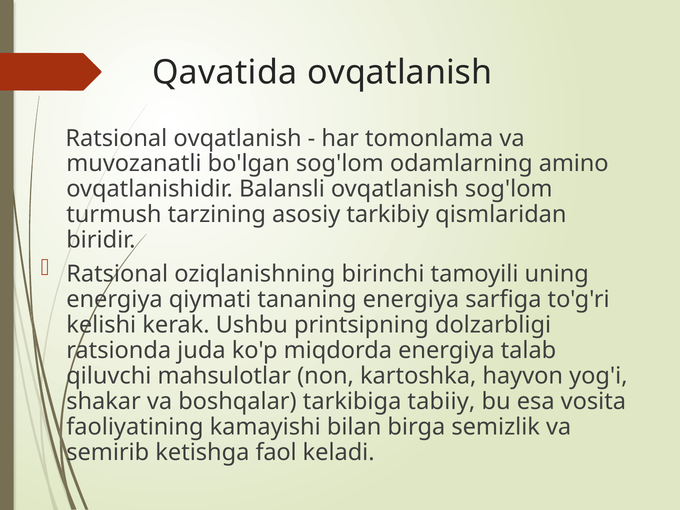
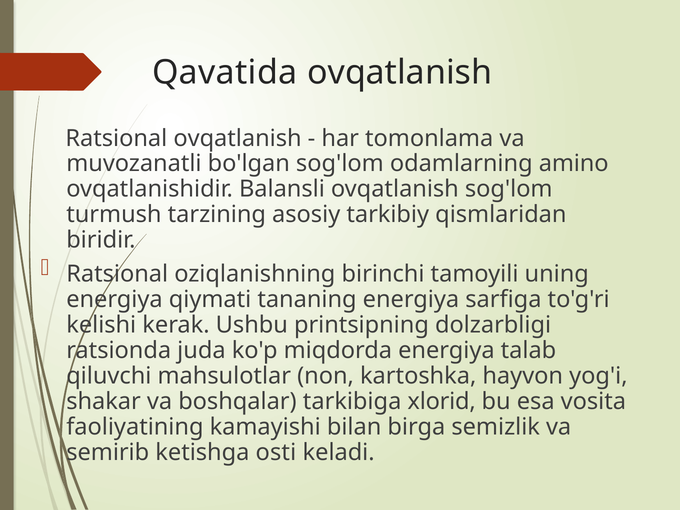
tabiiy: tabiiy -> xlorid
faol: faol -> osti
